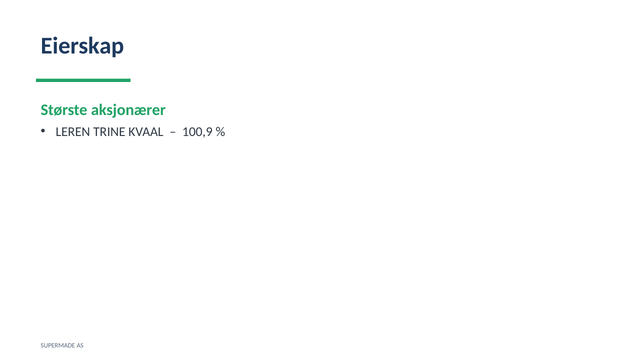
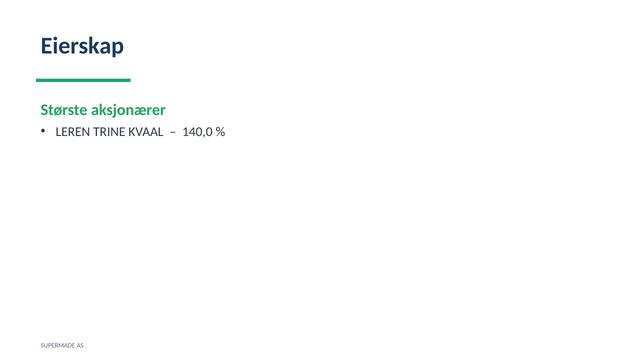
100,9: 100,9 -> 140,0
